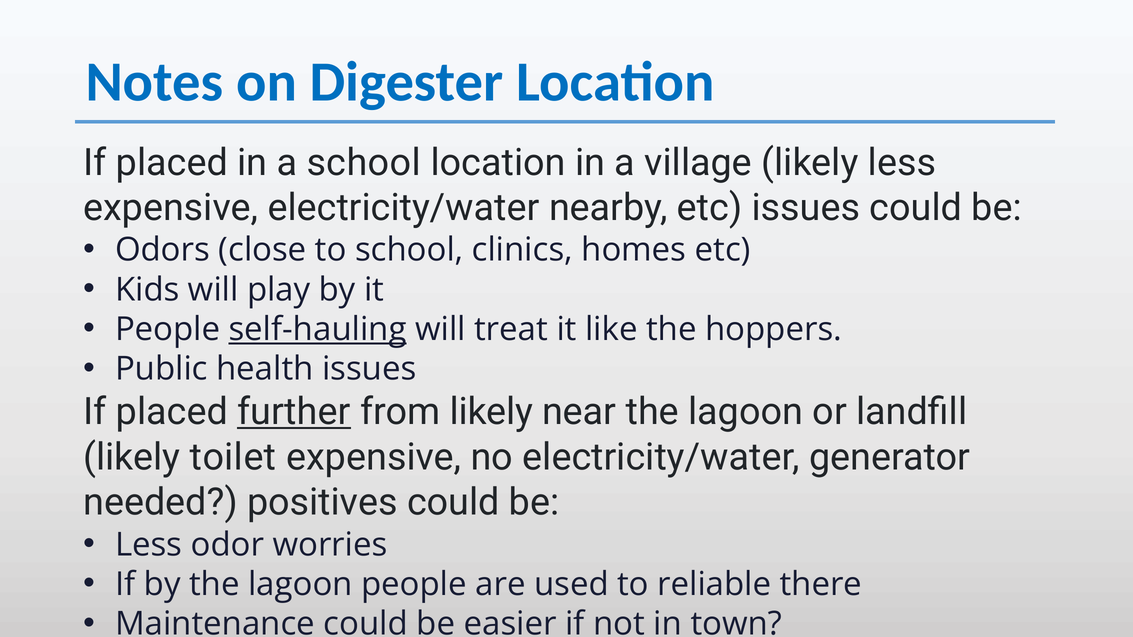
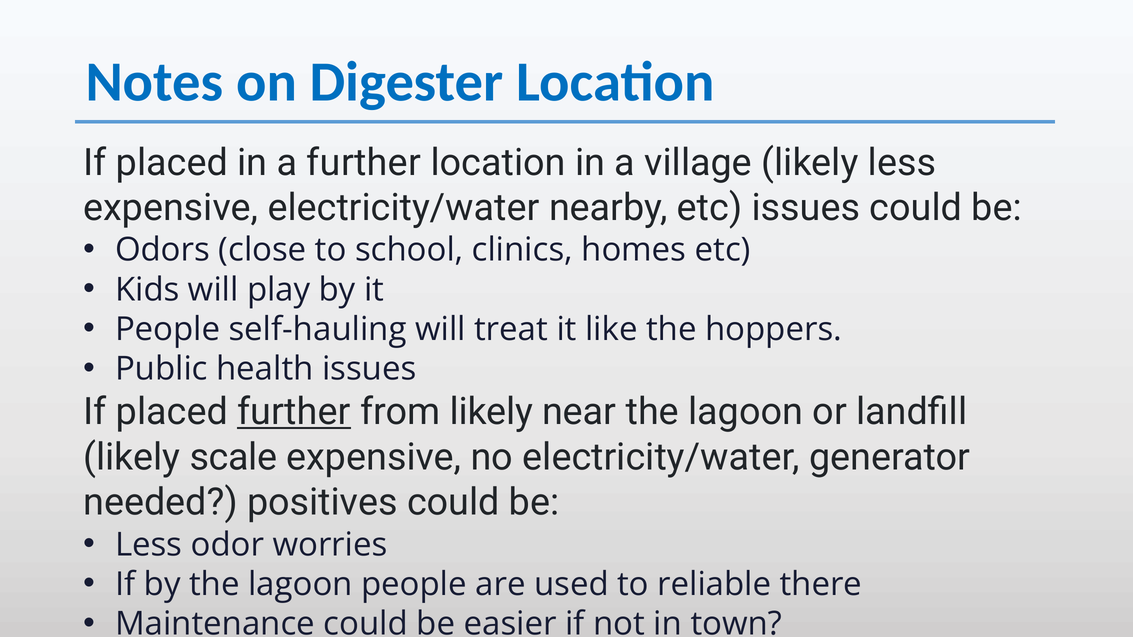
a school: school -> further
self-hauling underline: present -> none
toilet: toilet -> scale
